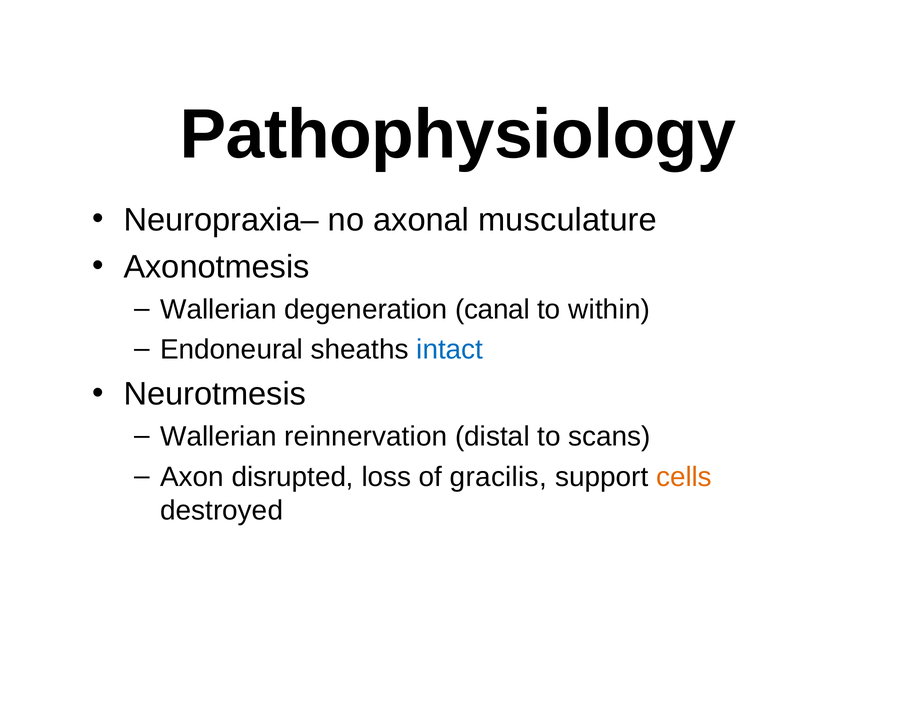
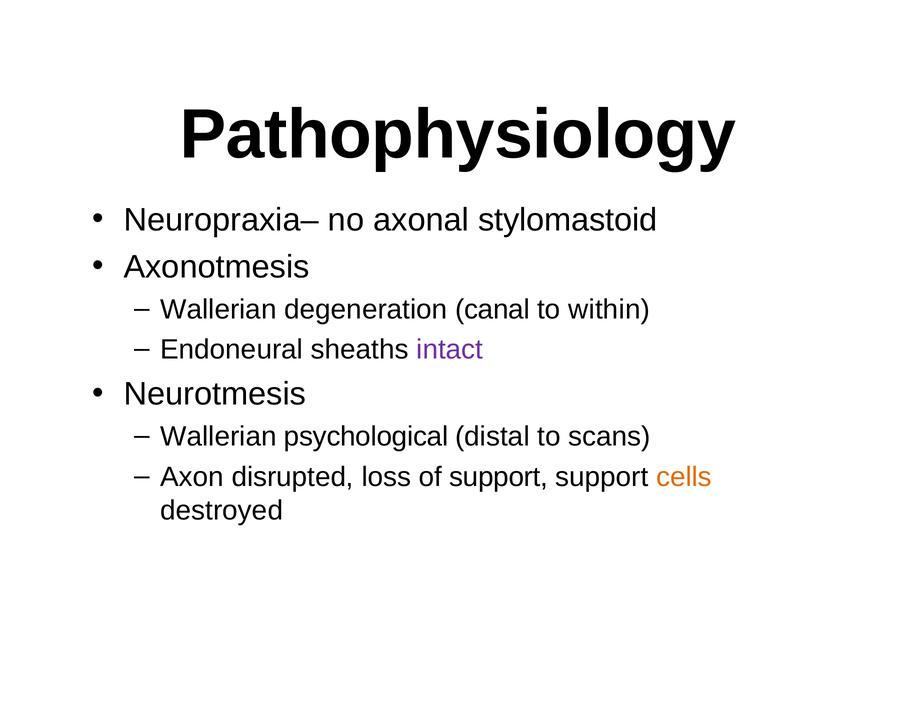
musculature: musculature -> stylomastoid
intact colour: blue -> purple
reinnervation: reinnervation -> psychological
of gracilis: gracilis -> support
